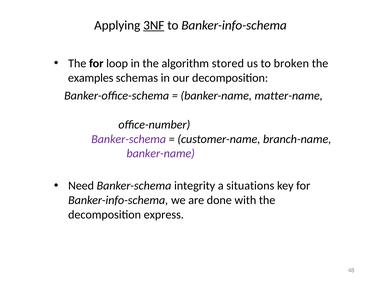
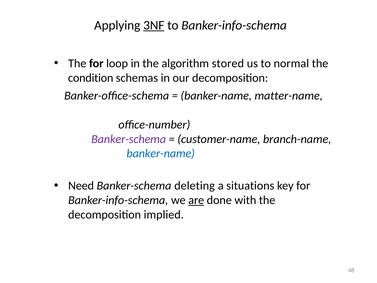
broken: broken -> normal
examples: examples -> condition
banker-name at (161, 153) colour: purple -> blue
integrity: integrity -> deleting
are underline: none -> present
express: express -> implied
